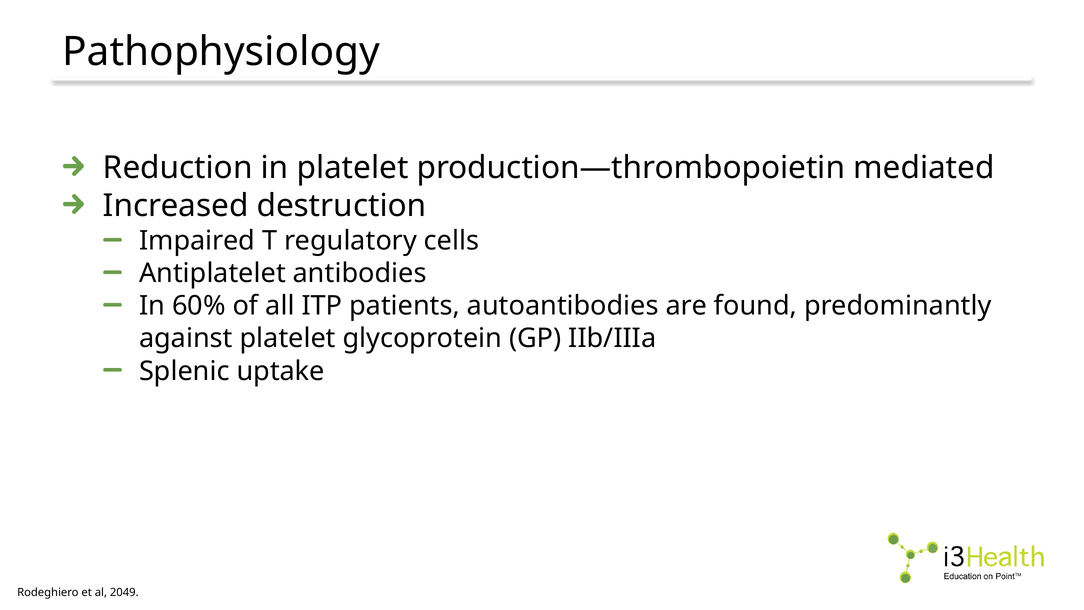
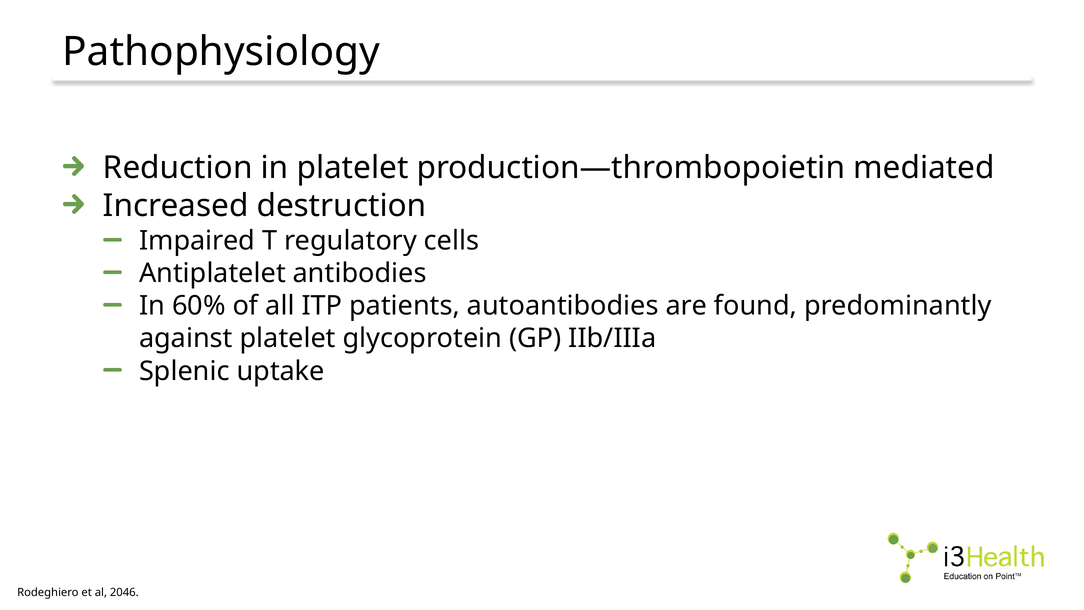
2049: 2049 -> 2046
